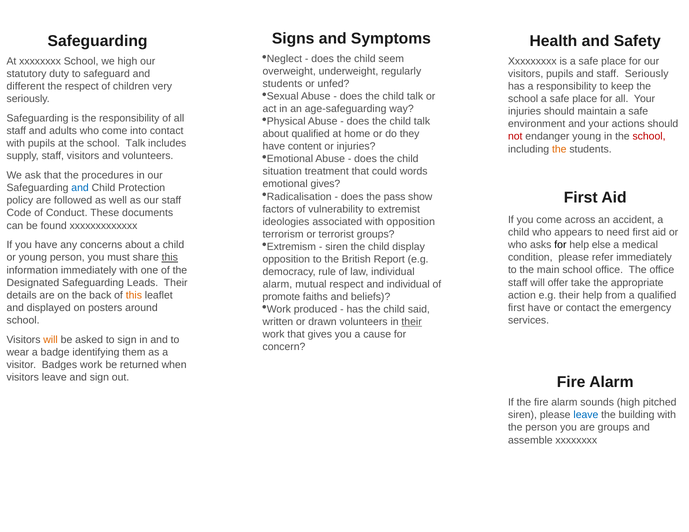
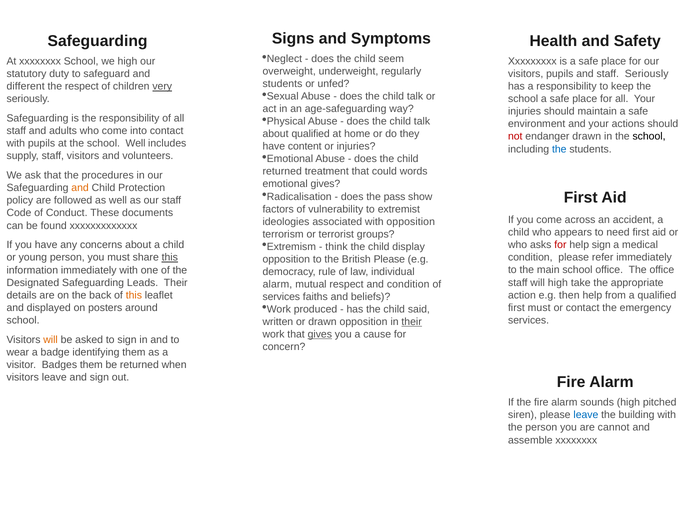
very underline: none -> present
endanger young: young -> drawn
school at (649, 137) colour: red -> black
school Talk: Talk -> Well
the at (559, 149) colour: orange -> blue
situation at (282, 172): situation -> returned
and at (80, 188) colour: blue -> orange
for at (560, 245) colour: black -> red
help else: else -> sign
siren at (337, 247): siren -> think
British Report: Report -> Please
will offer: offer -> high
and individual: individual -> condition
e.g their: their -> then
promote at (281, 297): promote -> services
first have: have -> must
drawn volunteers: volunteers -> opposition
gives at (320, 335) underline: none -> present
Badges work: work -> them
are groups: groups -> cannot
